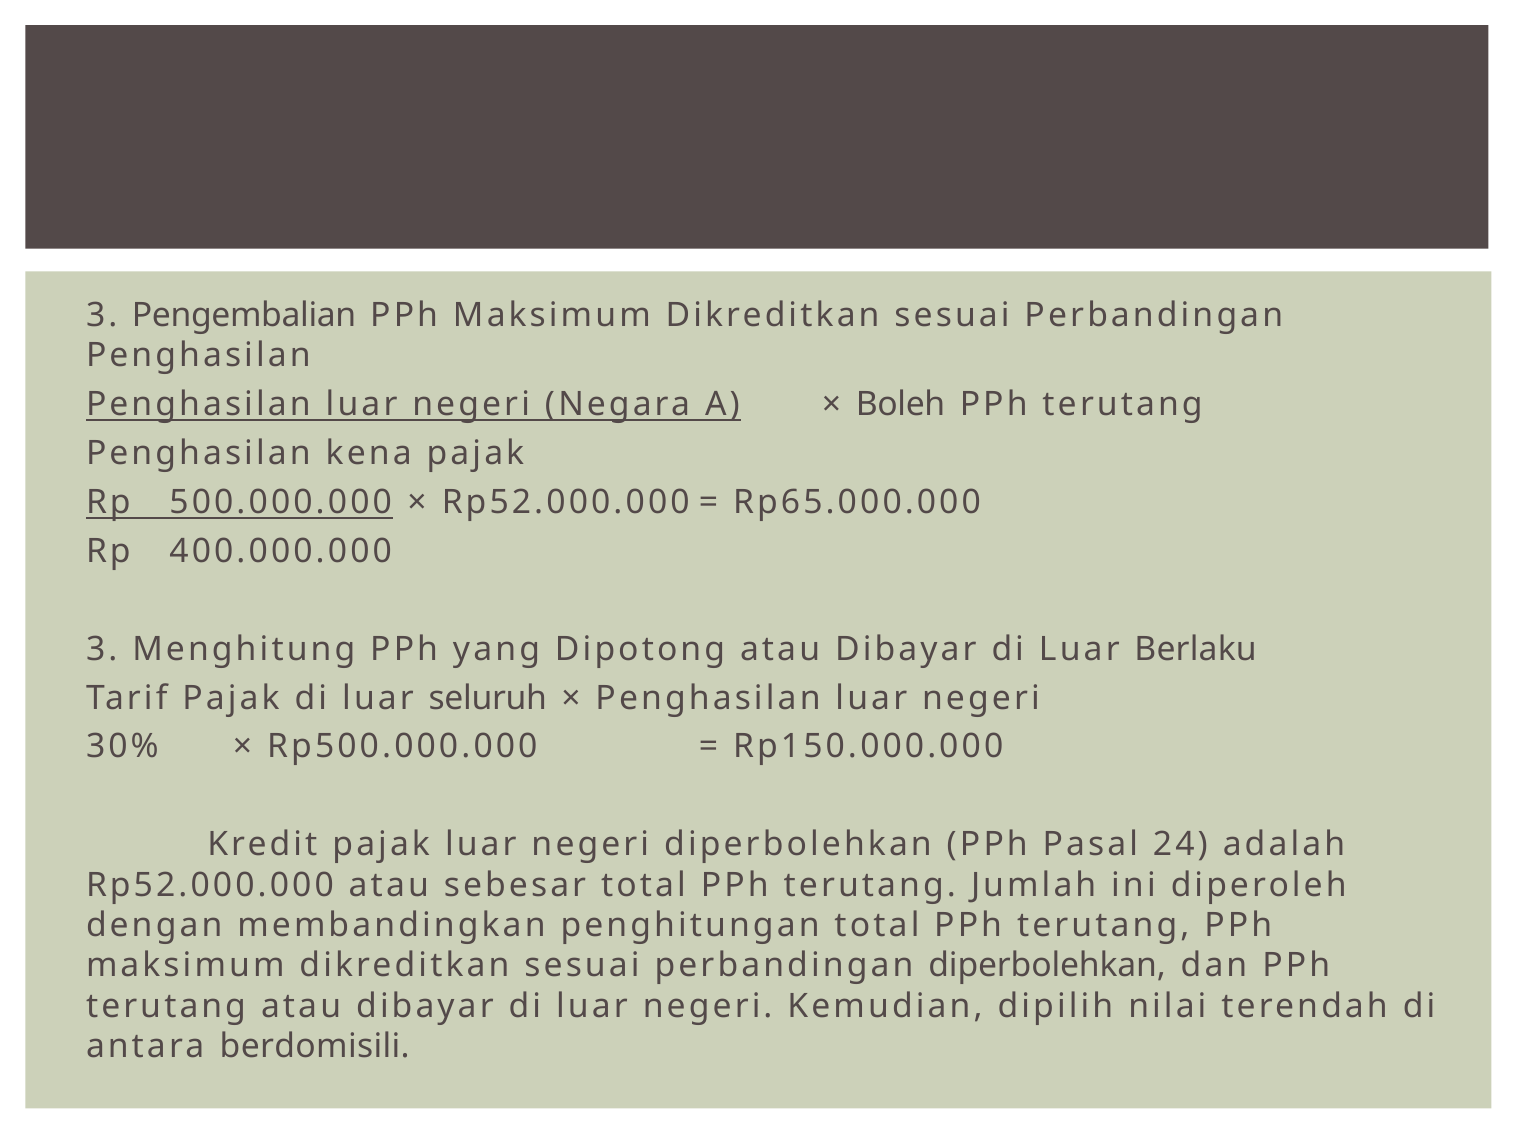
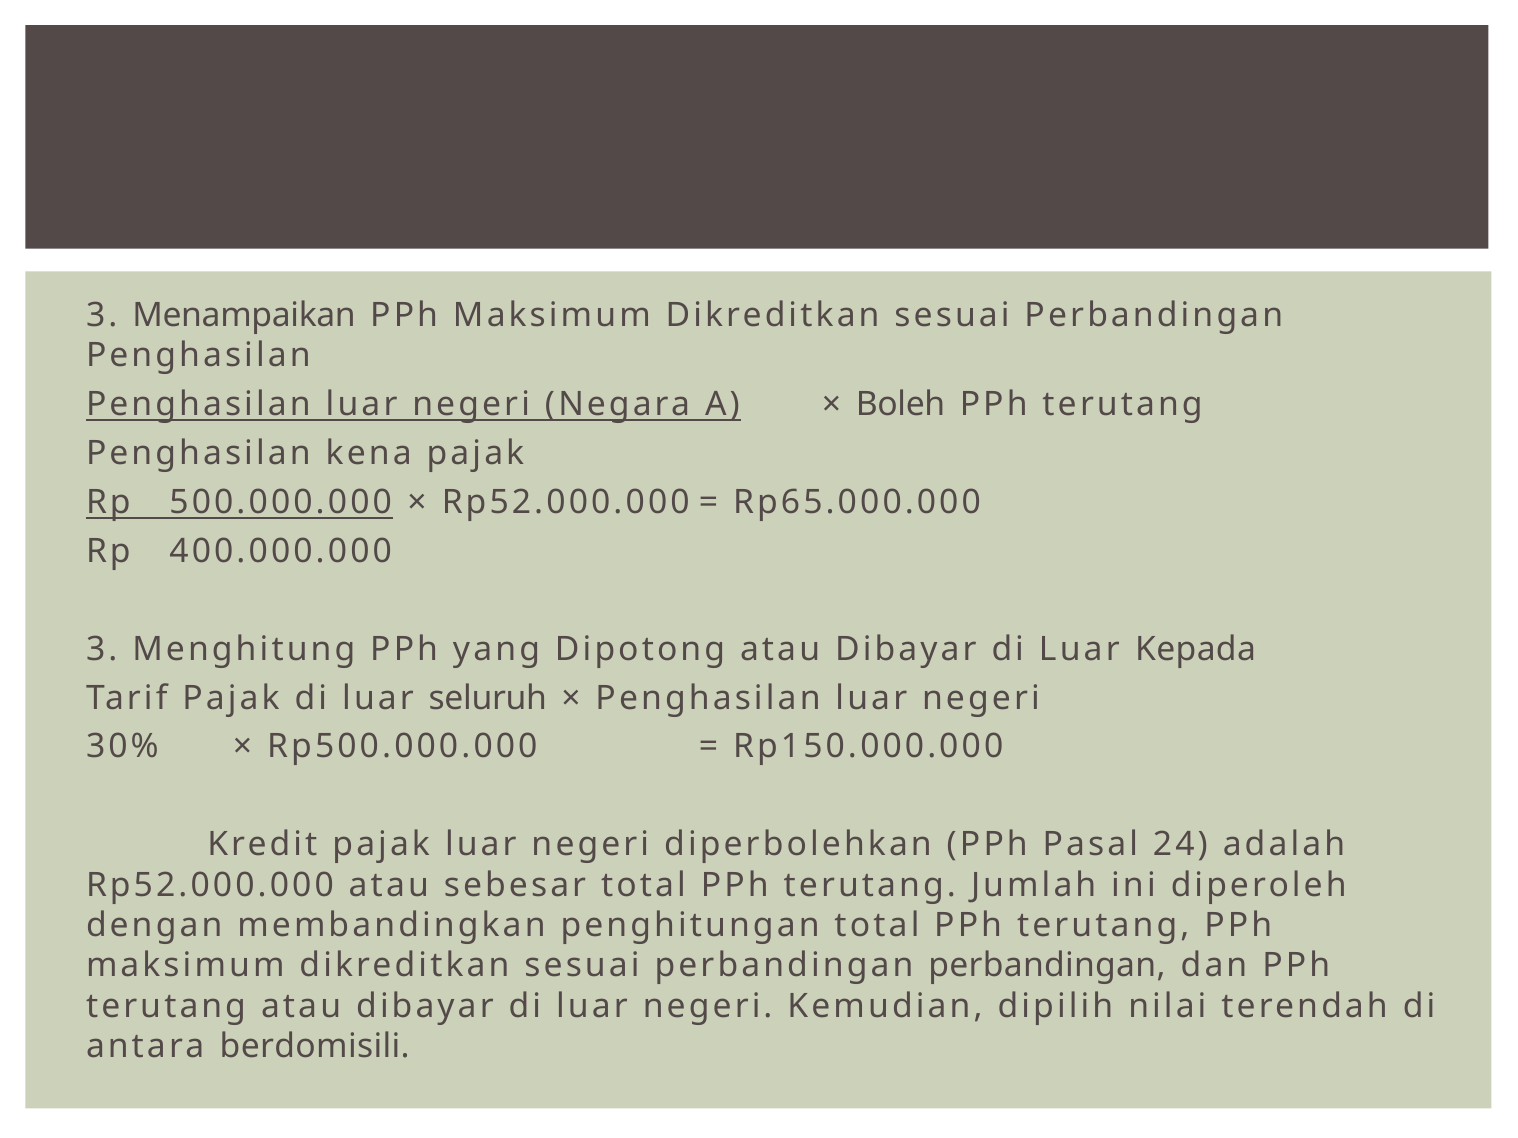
Pengembalian: Pengembalian -> Menampaikan
Berlaku: Berlaku -> Kepada
perbandingan diperbolehkan: diperbolehkan -> perbandingan
